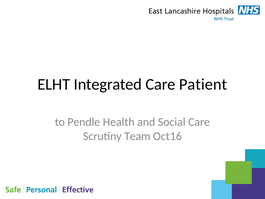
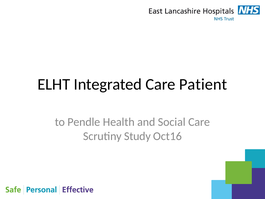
Team: Team -> Study
